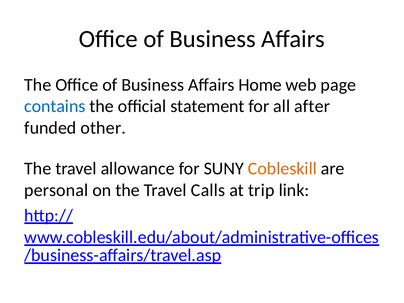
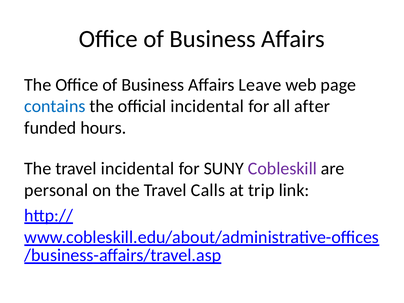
Home: Home -> Leave
official statement: statement -> incidental
other: other -> hours
travel allowance: allowance -> incidental
Cobleskill colour: orange -> purple
